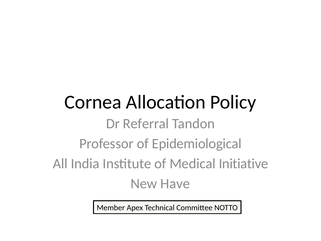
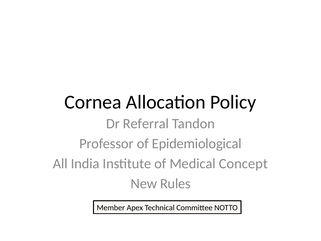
Initiative: Initiative -> Concept
Have: Have -> Rules
